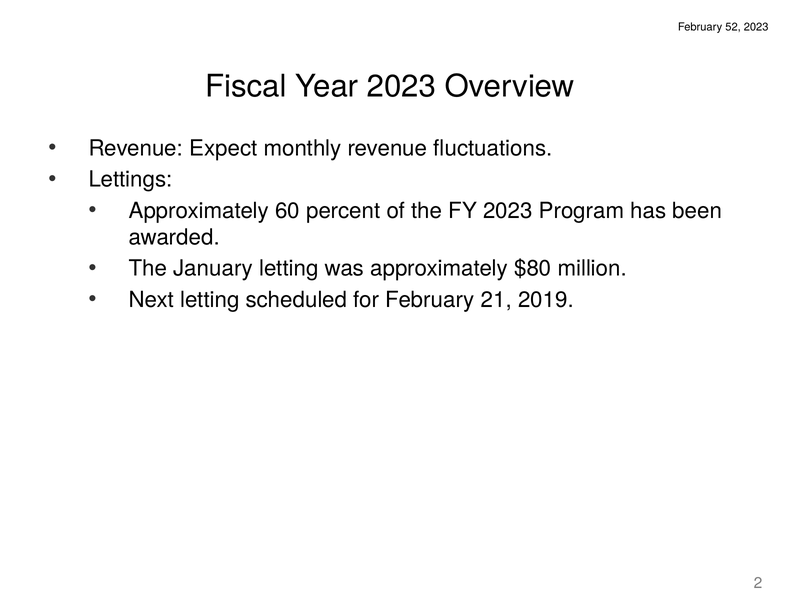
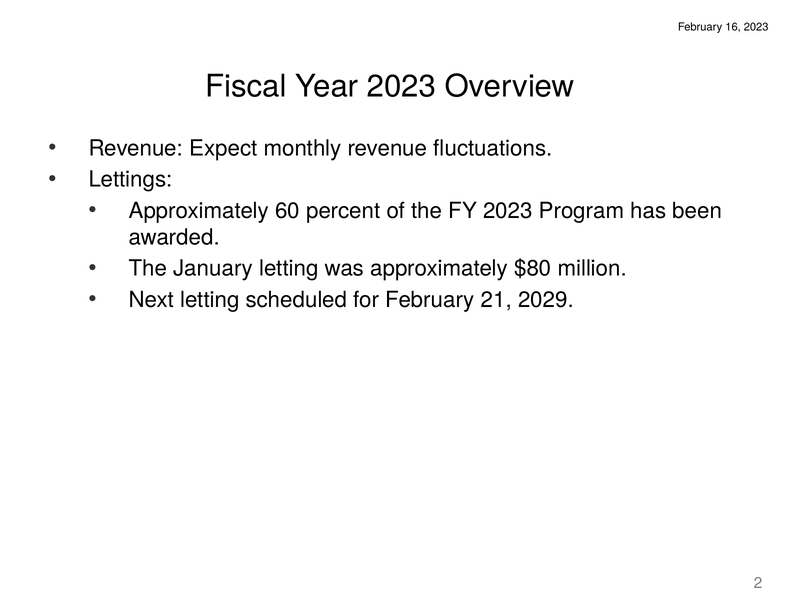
52: 52 -> 16
2019: 2019 -> 2029
